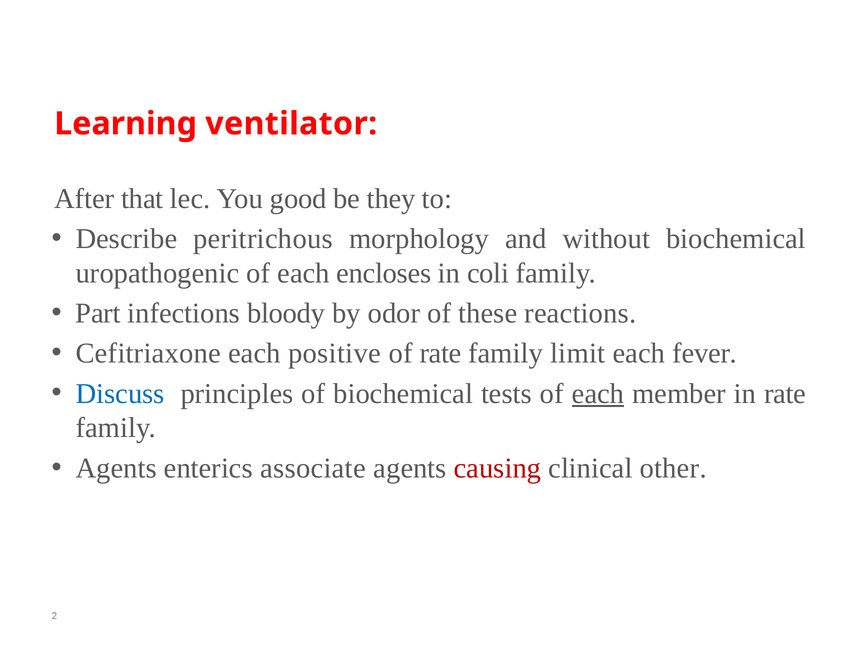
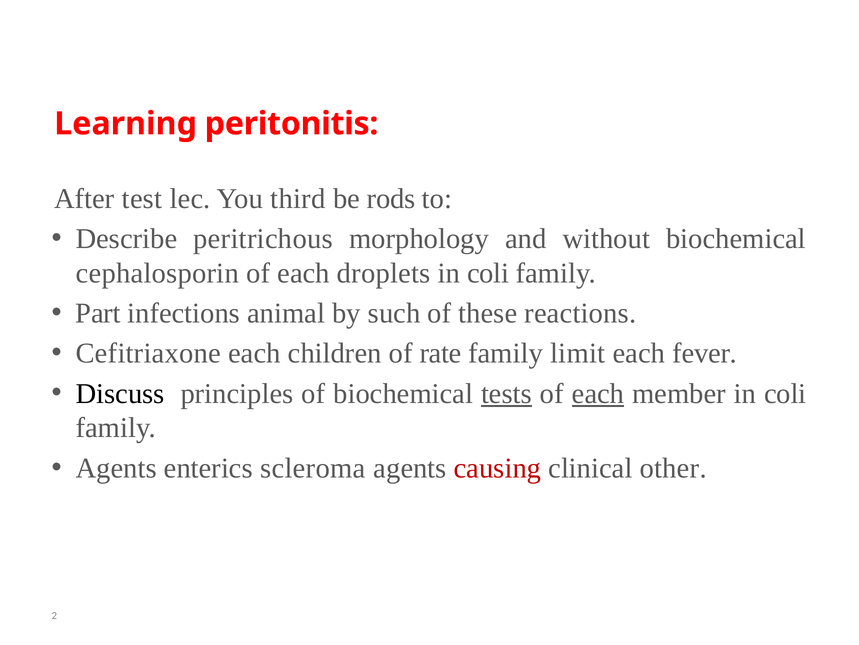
ventilator: ventilator -> peritonitis
that: that -> test
good: good -> third
they: they -> rods
uropathogenic: uropathogenic -> cephalosporin
encloses: encloses -> droplets
bloody: bloody -> animal
odor: odor -> such
positive: positive -> children
Discuss colour: blue -> black
tests underline: none -> present
member in rate: rate -> coli
associate: associate -> scleroma
